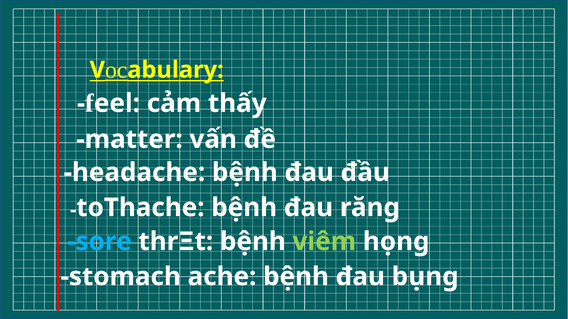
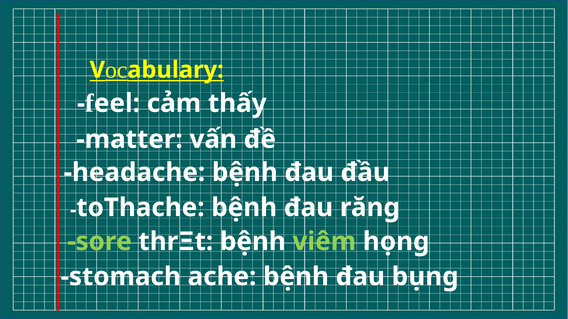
sore colour: light blue -> light green
